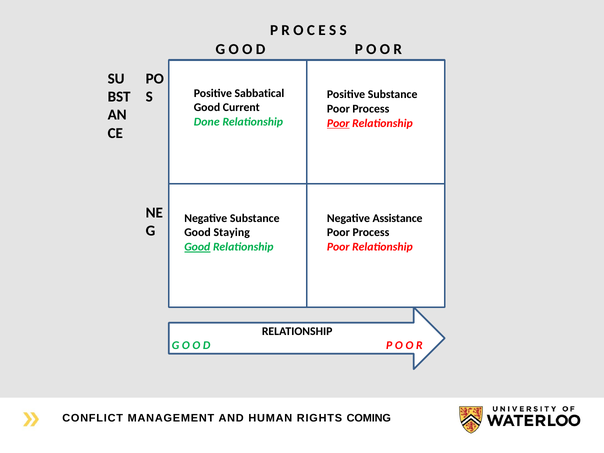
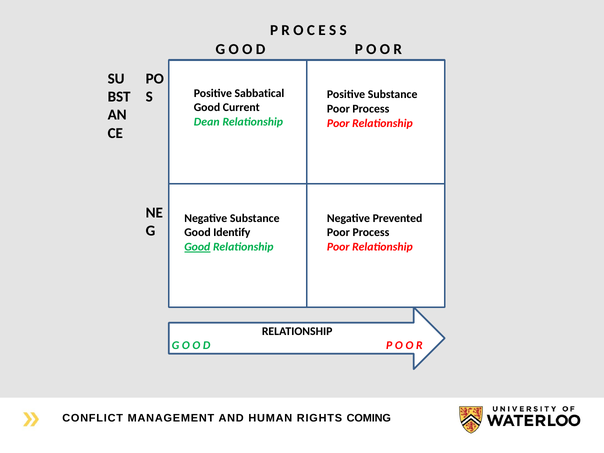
Done: Done -> Dean
Poor at (338, 123) underline: present -> none
Assistance: Assistance -> Prevented
Staying: Staying -> Identify
